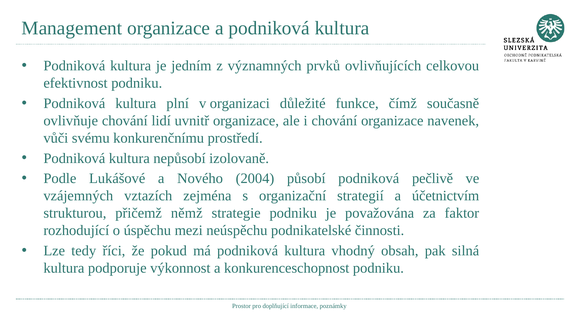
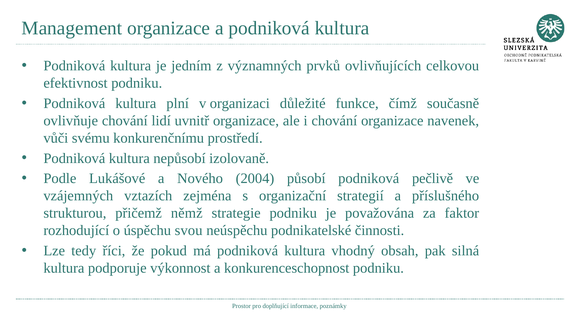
účetnictvím: účetnictvím -> příslušného
mezi: mezi -> svou
